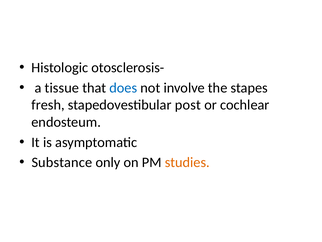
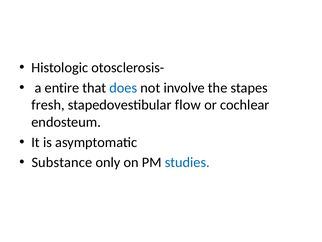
tissue: tissue -> entire
post: post -> flow
studies colour: orange -> blue
